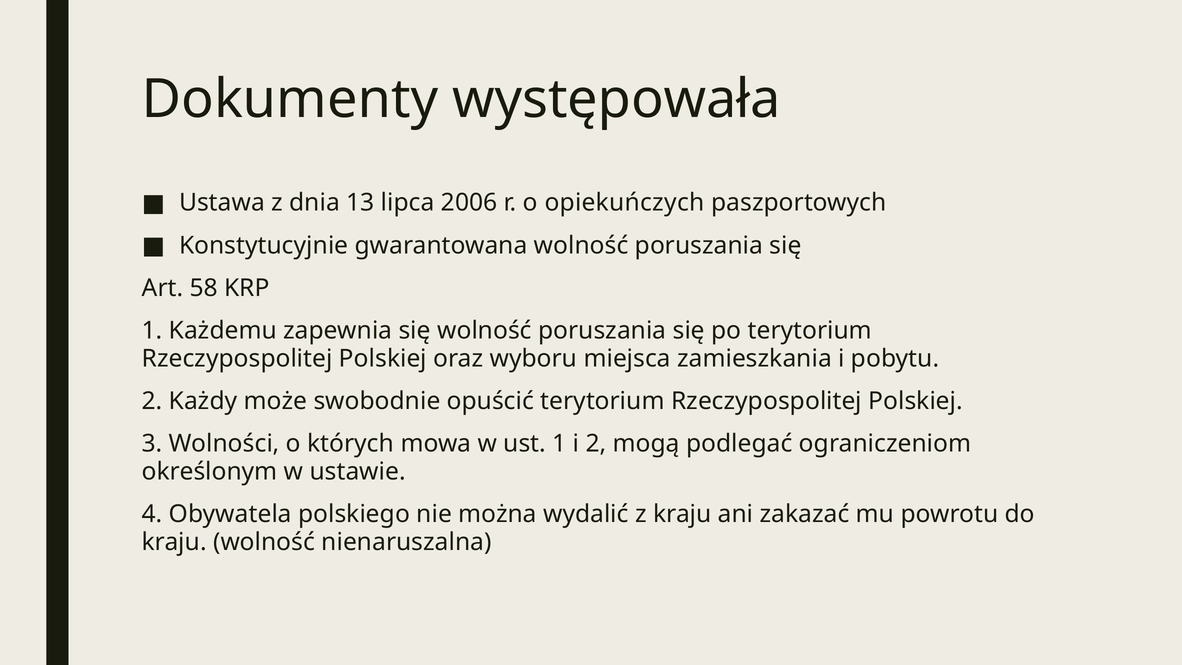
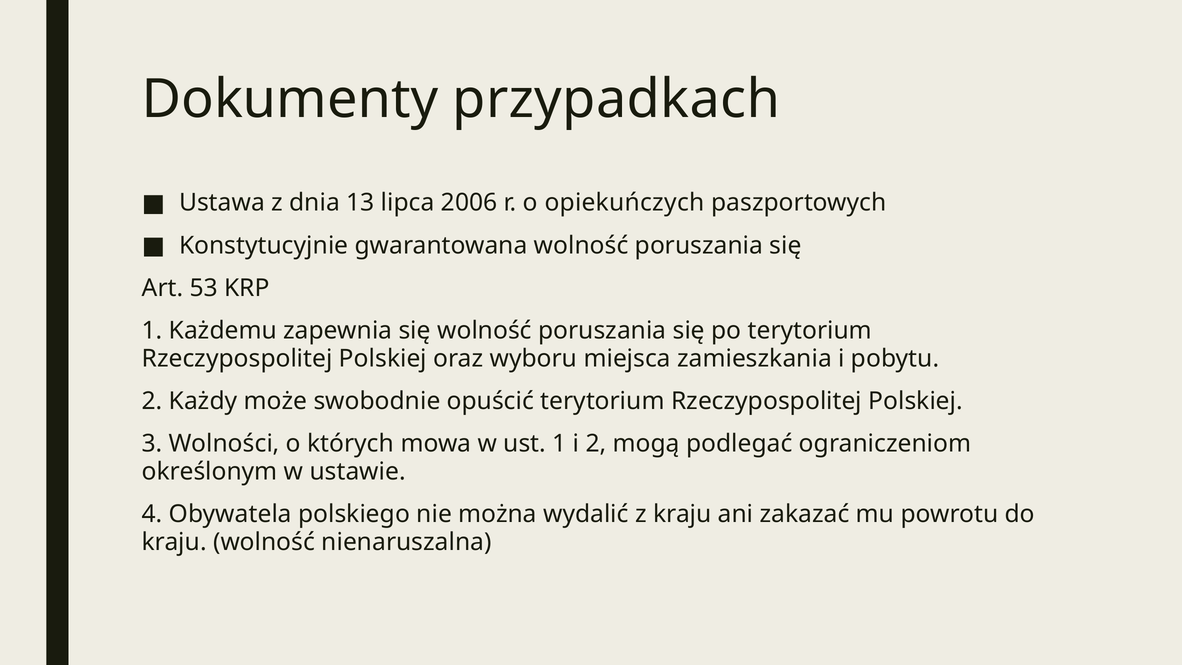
występowała: występowała -> przypadkach
58: 58 -> 53
